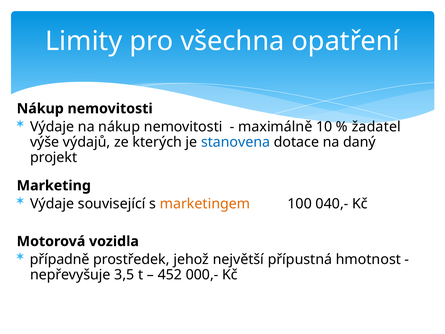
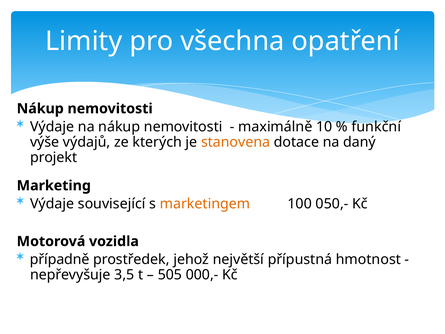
žadatel: žadatel -> funkční
stanovena colour: blue -> orange
040,-: 040,- -> 050,-
452: 452 -> 505
